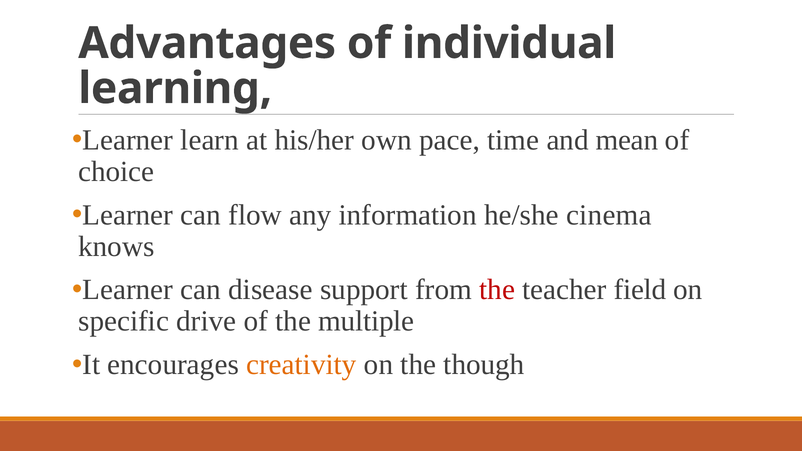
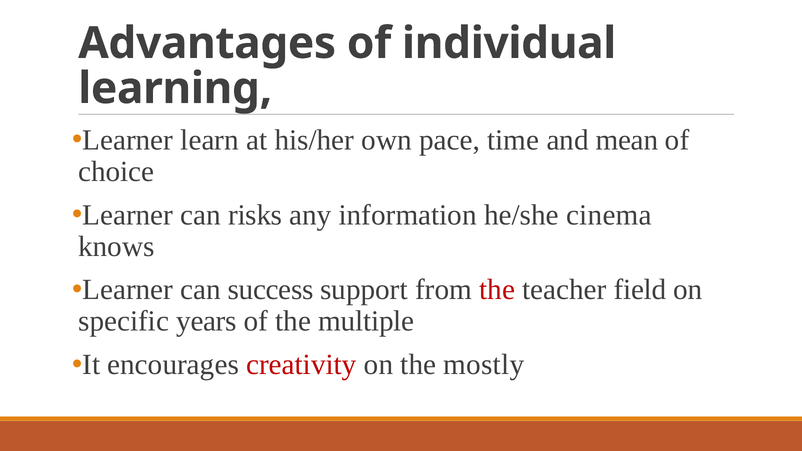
flow: flow -> risks
disease: disease -> success
drive: drive -> years
creativity colour: orange -> red
though: though -> mostly
